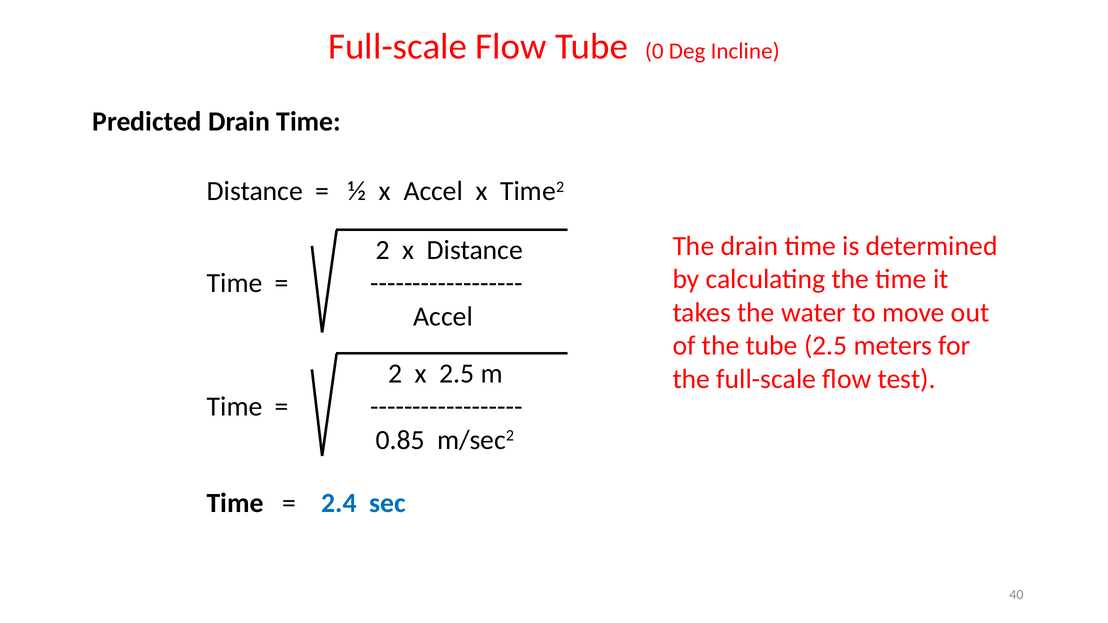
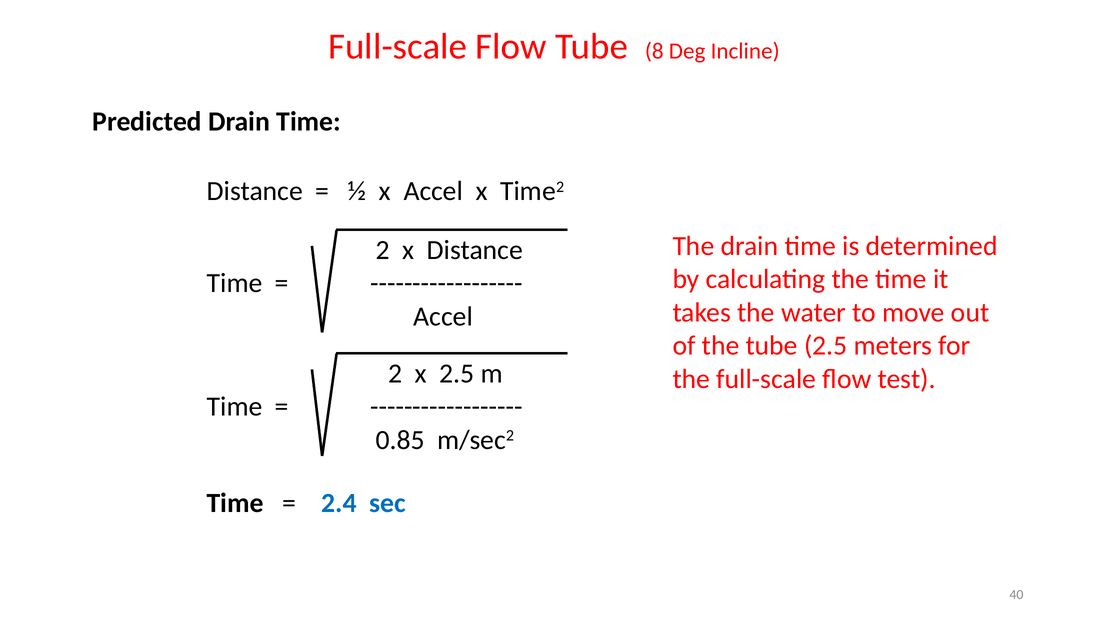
0: 0 -> 8
